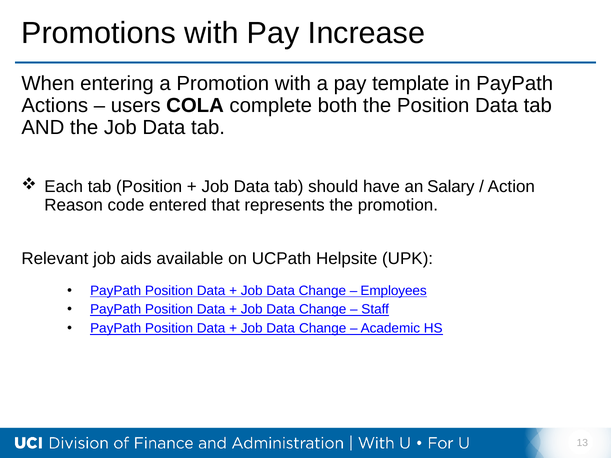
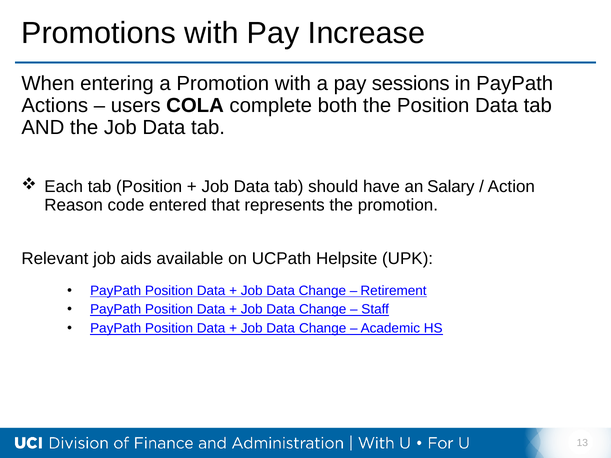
template: template -> sessions
Employees: Employees -> Retirement
